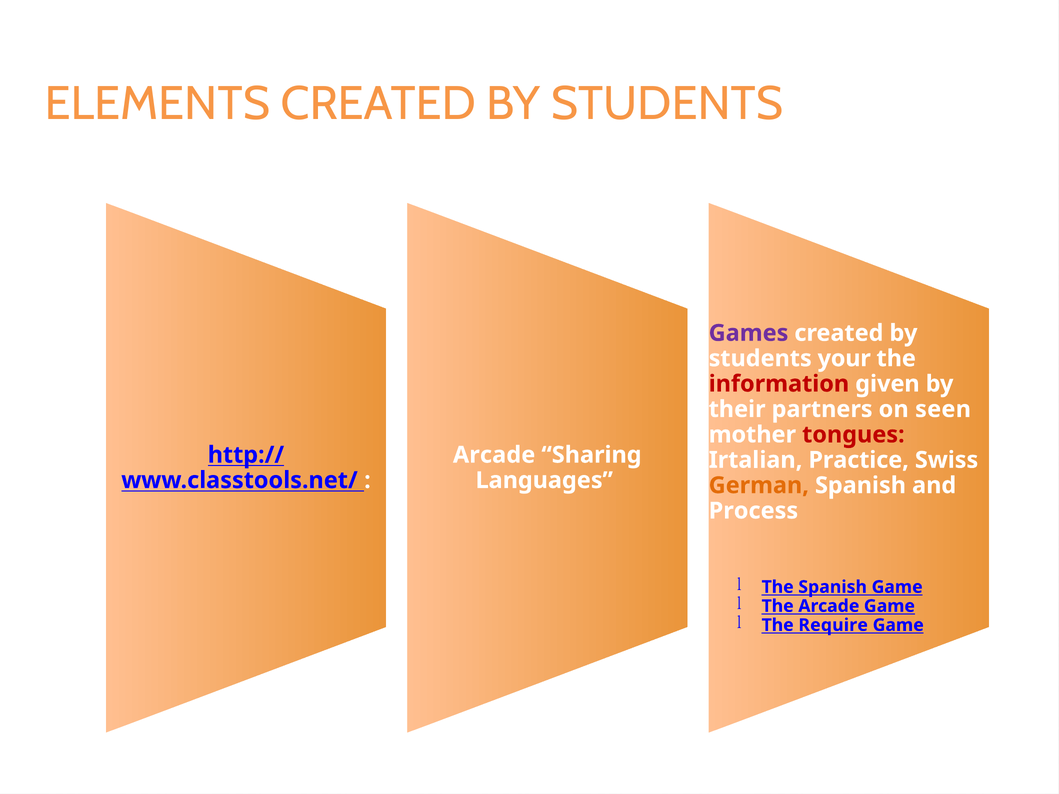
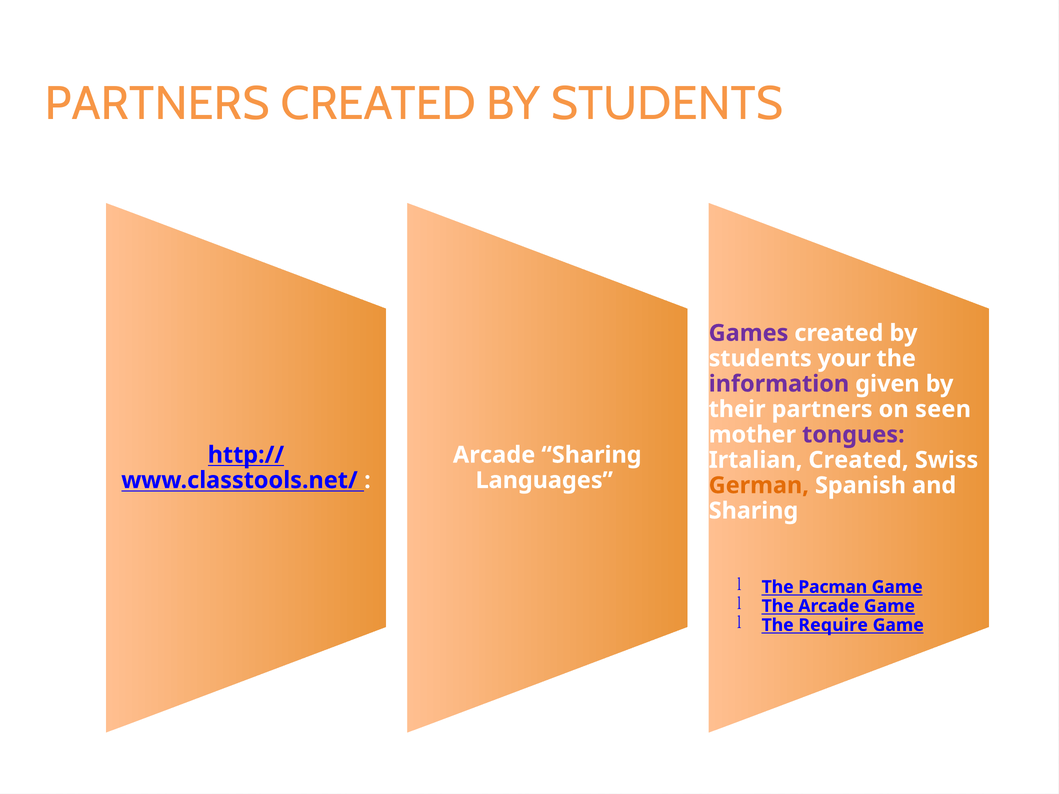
ELEMENTS at (157, 104): ELEMENTS -> PARTNERS
information colour: red -> purple
tongues colour: red -> purple
Irtalian Practice: Practice -> Created
Process at (753, 511): Process -> Sharing
The Spanish: Spanish -> Pacman
